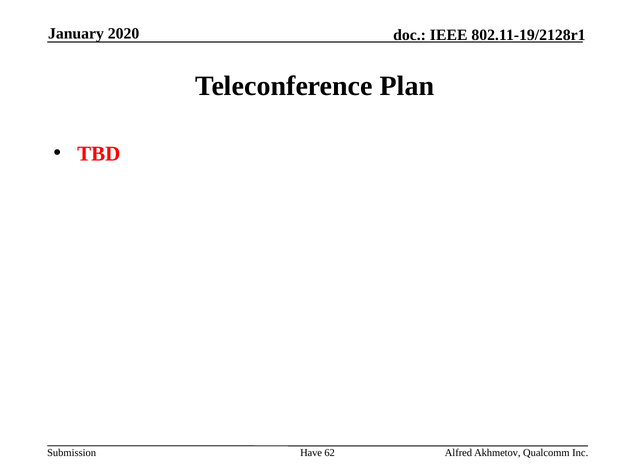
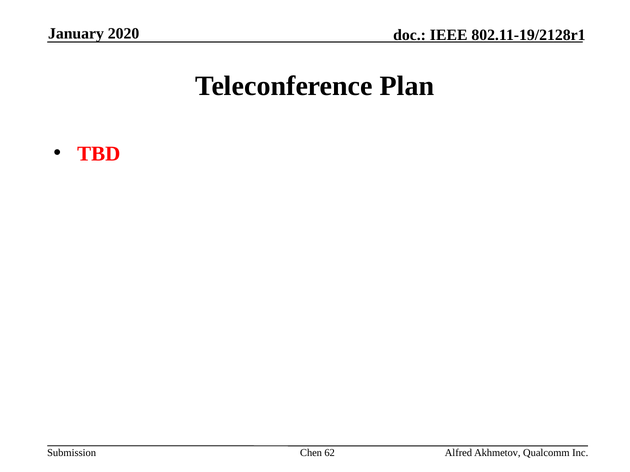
Have: Have -> Chen
